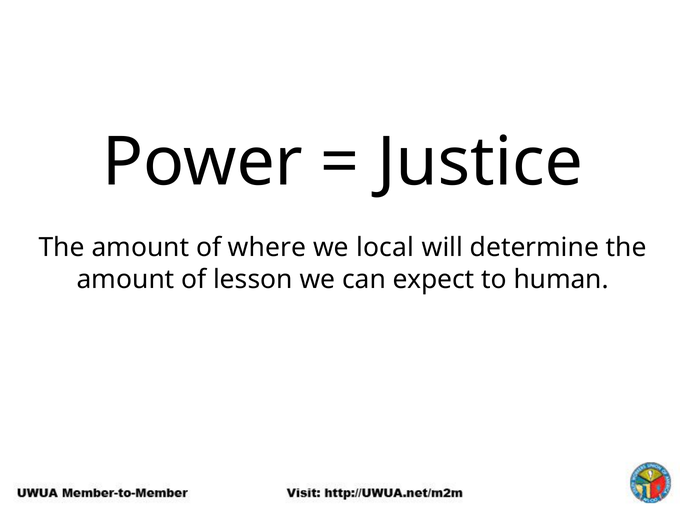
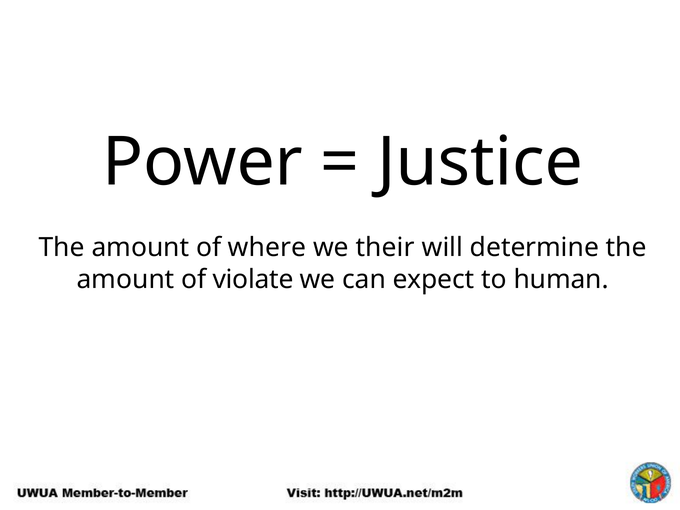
local: local -> their
lesson: lesson -> violate
